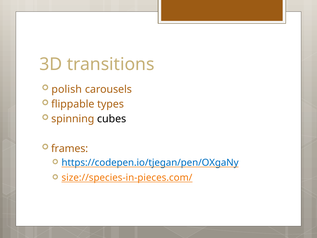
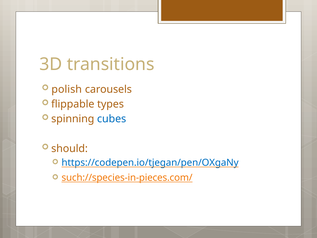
cubes colour: black -> blue
frames: frames -> should
size://species-in-pieces.com/: size://species-in-pieces.com/ -> such://species-in-pieces.com/
